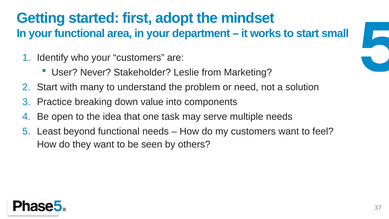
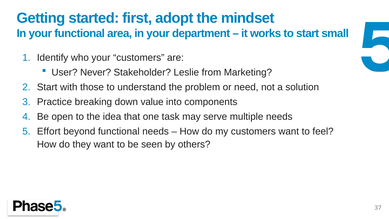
many: many -> those
Least: Least -> Effort
